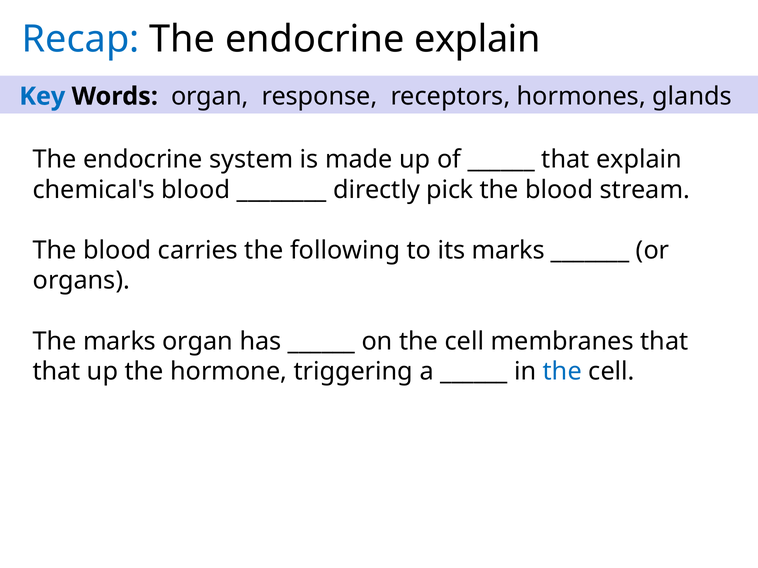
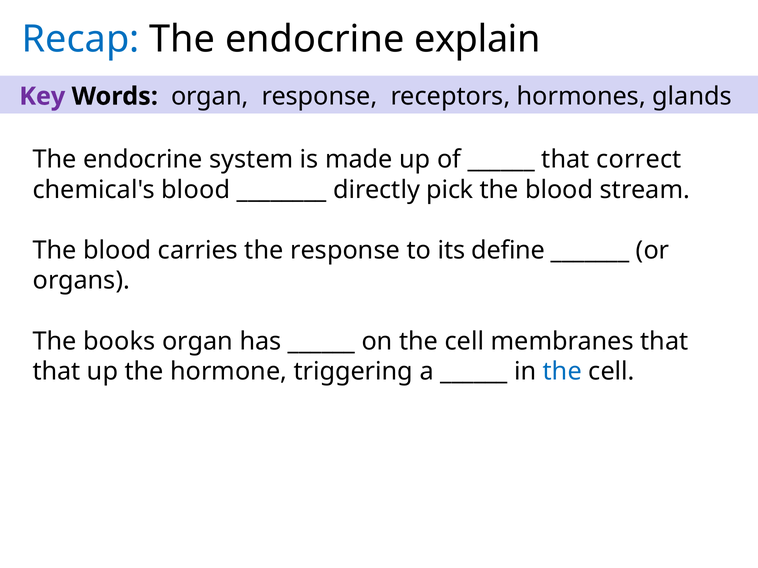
Key colour: blue -> purple
that explain: explain -> correct
the following: following -> response
its marks: marks -> define
The marks: marks -> books
